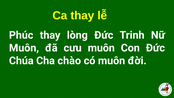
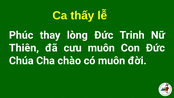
Ca thay: thay -> thấy
Muôn at (24, 48): Muôn -> Thiên
